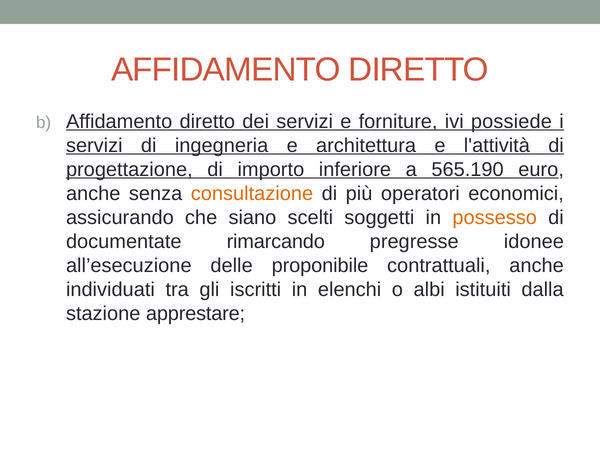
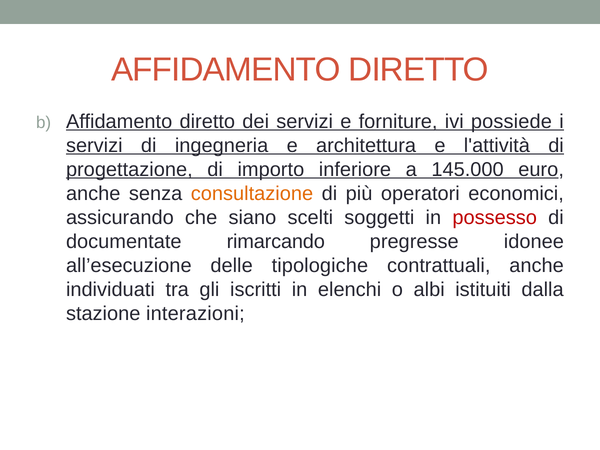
565.190: 565.190 -> 145.000
possesso colour: orange -> red
proponibile: proponibile -> tipologiche
apprestare: apprestare -> interazioni
